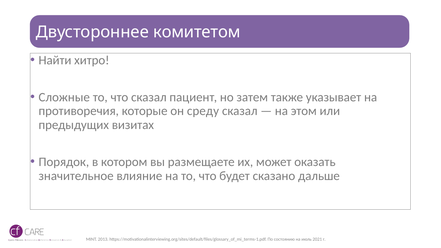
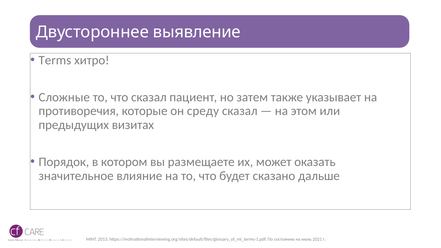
комитетом: комитетом -> выявление
Найти: Найти -> Terms
